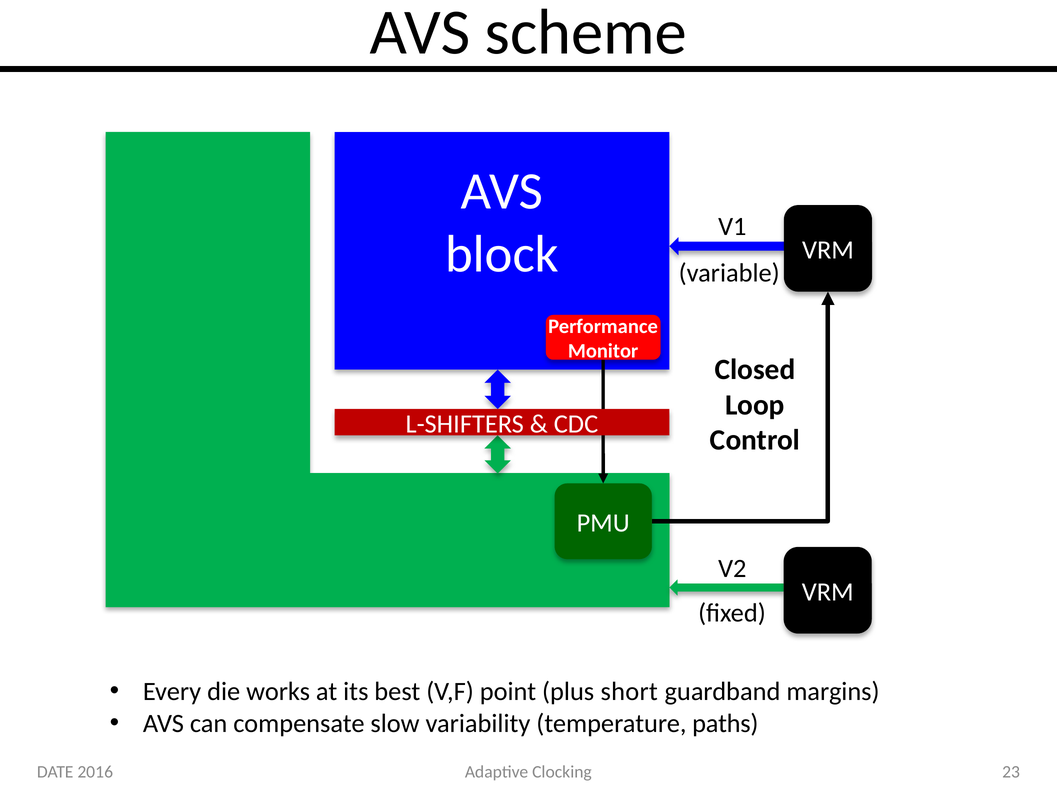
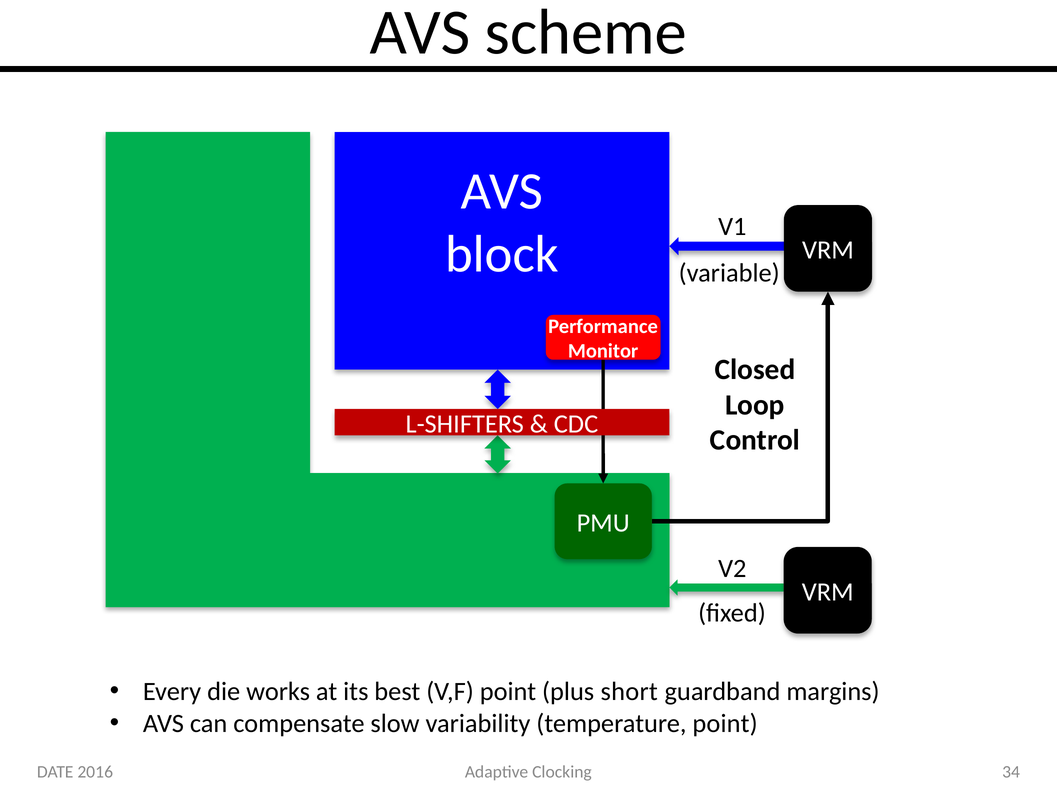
temperature paths: paths -> point
23: 23 -> 34
